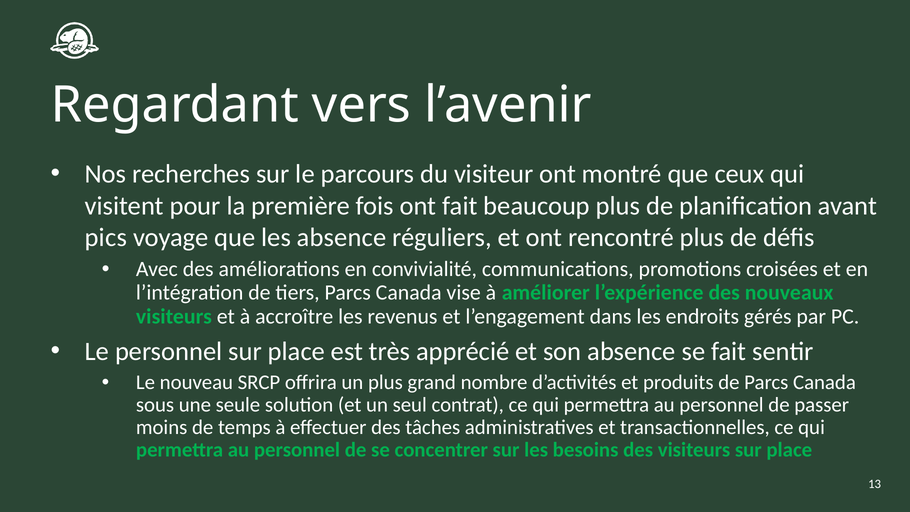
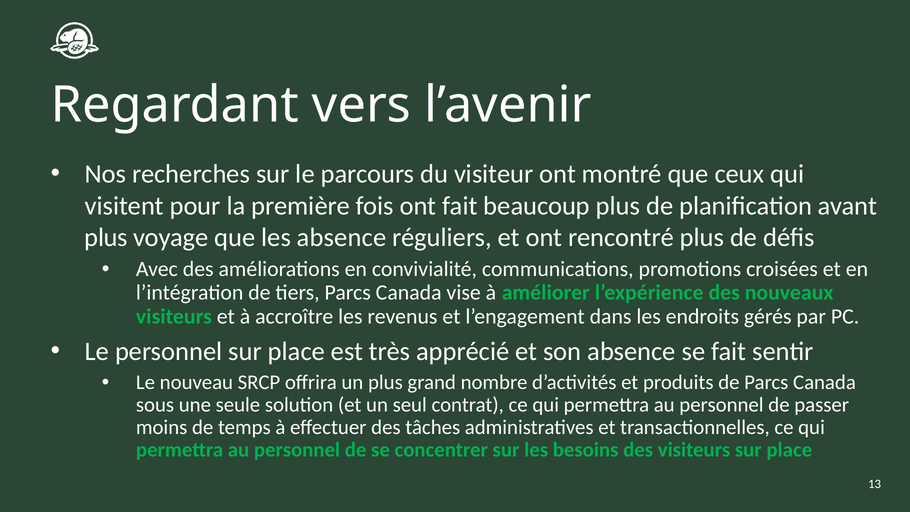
pics at (106, 238): pics -> plus
